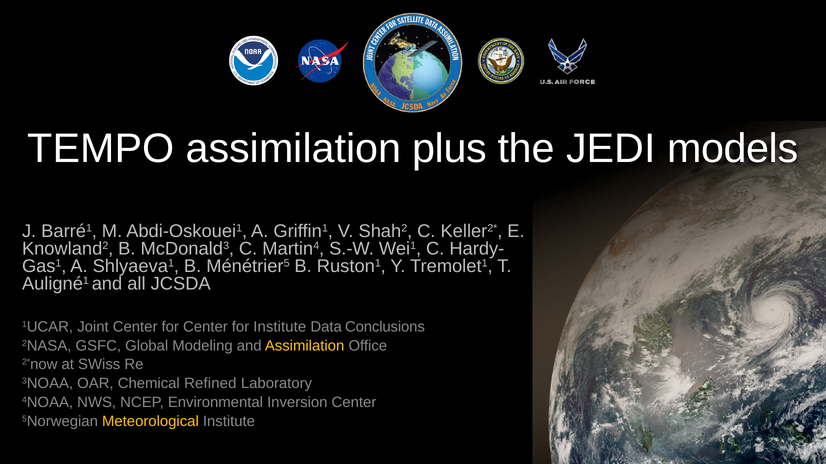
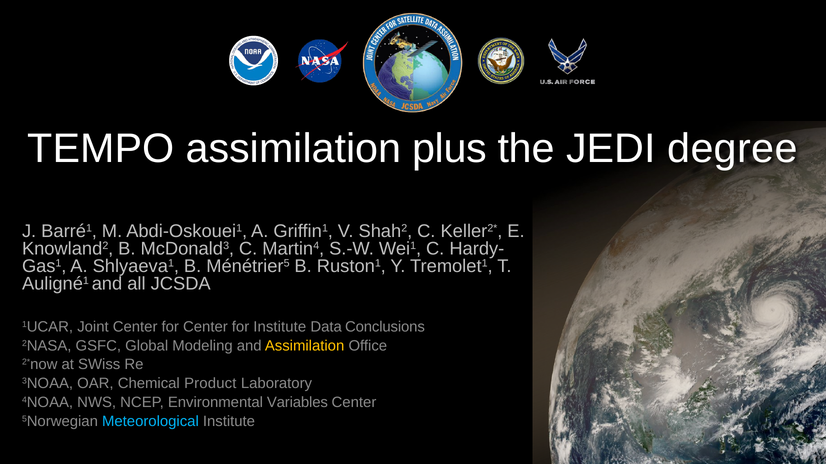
models: models -> degree
Refined: Refined -> Product
Inversion: Inversion -> Variables
Meteorological colour: yellow -> light blue
